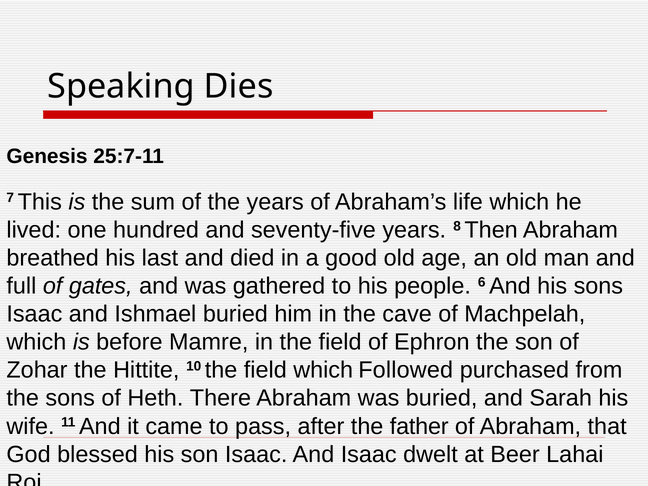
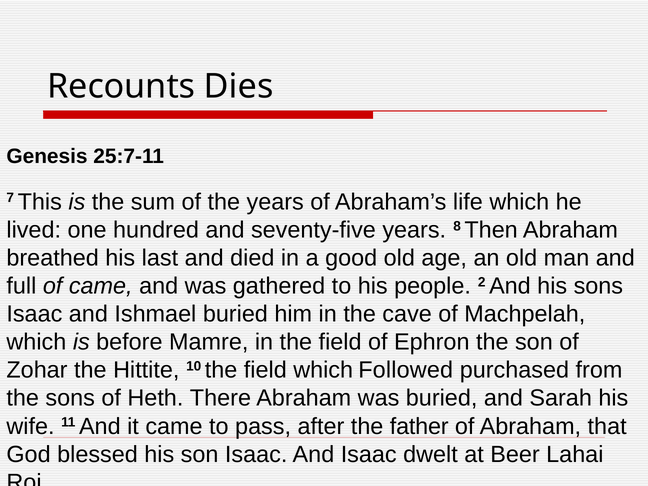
Speaking: Speaking -> Recounts
of gates: gates -> came
6: 6 -> 2
